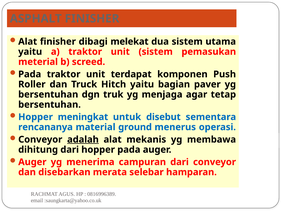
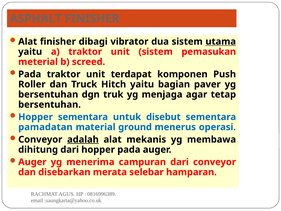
melekat: melekat -> vibrator
utama underline: none -> present
Hopper meningkat: meningkat -> sementara
rencananya: rencananya -> pamadatan
